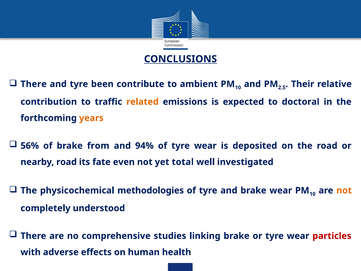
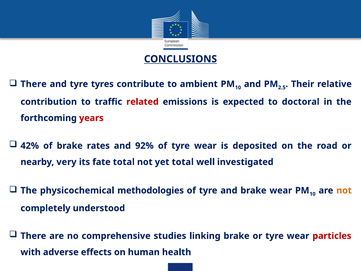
been: been -> tyres
related colour: orange -> red
years colour: orange -> red
56%: 56% -> 42%
from: from -> rates
94%: 94% -> 92%
nearby road: road -> very
fate even: even -> total
